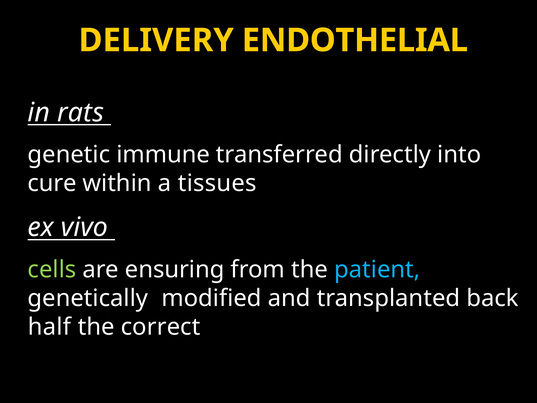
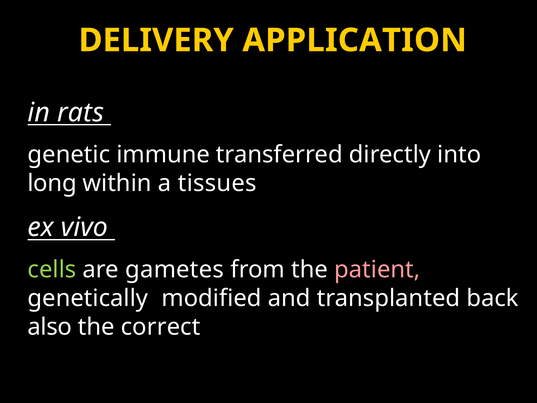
ENDOTHELIAL: ENDOTHELIAL -> APPLICATION
cure: cure -> long
ensuring: ensuring -> gametes
patient colour: light blue -> pink
half: half -> also
